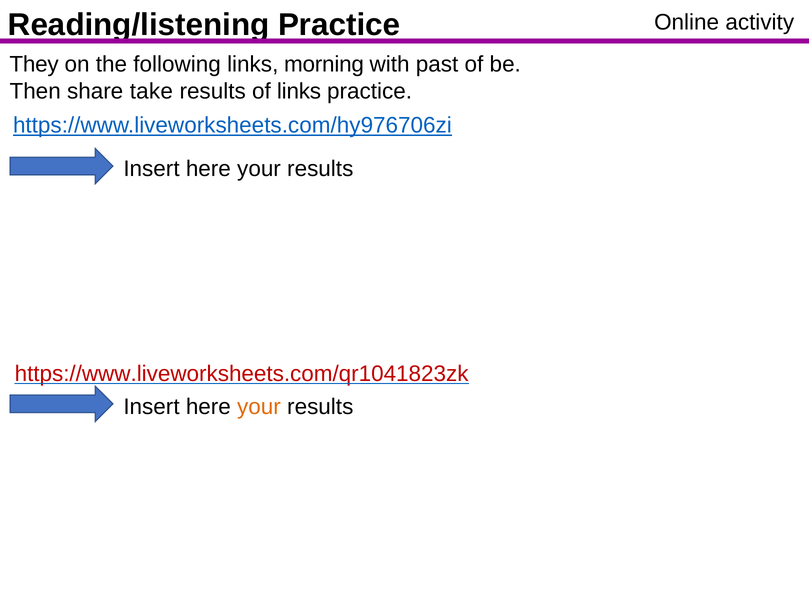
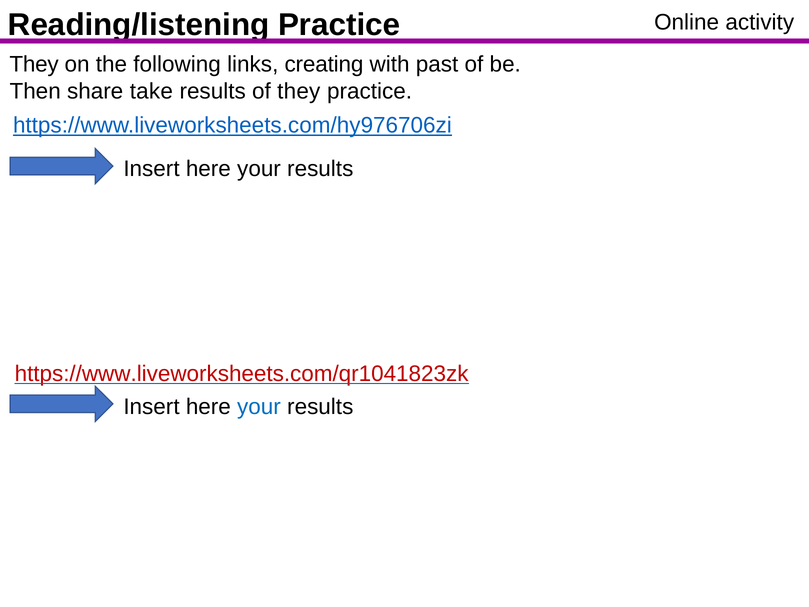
morning: morning -> creating
of links: links -> they
your at (259, 406) colour: orange -> blue
